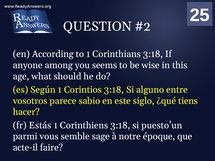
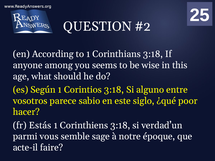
tiens: tiens -> poor
puesto’un: puesto’un -> verdad’un
